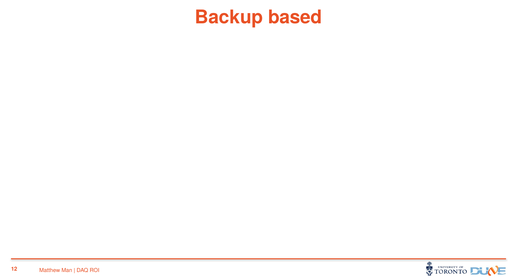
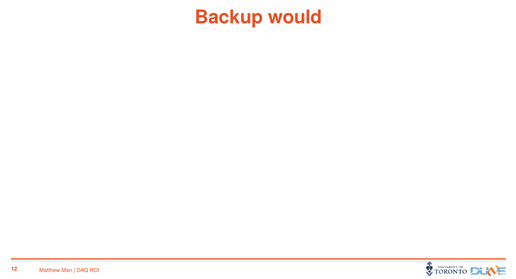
based: based -> would
